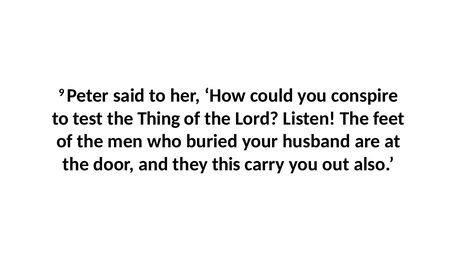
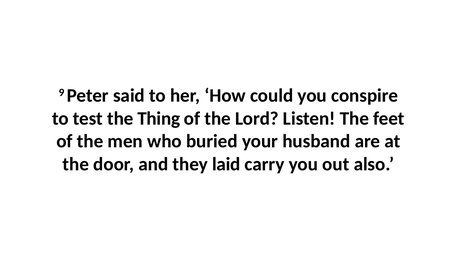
this: this -> laid
